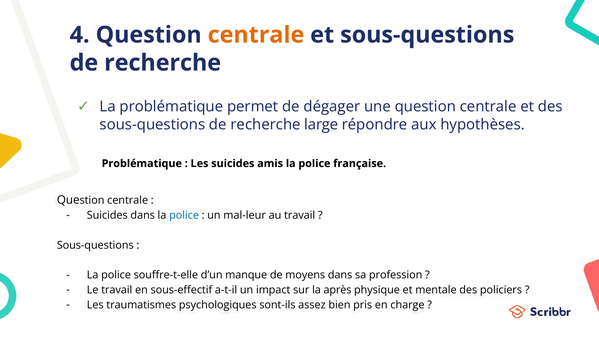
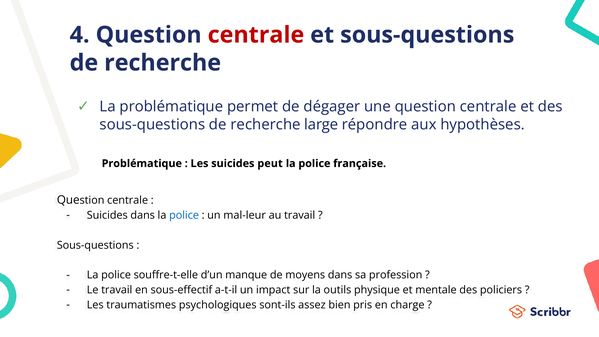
centrale at (256, 35) colour: orange -> red
amis: amis -> peut
après: après -> outils
